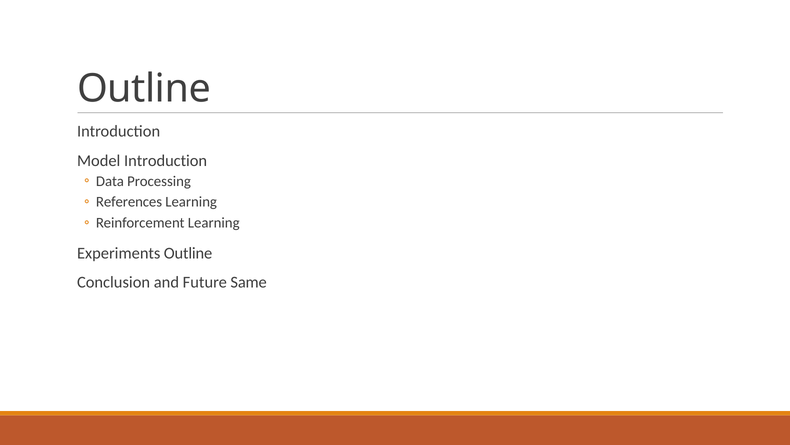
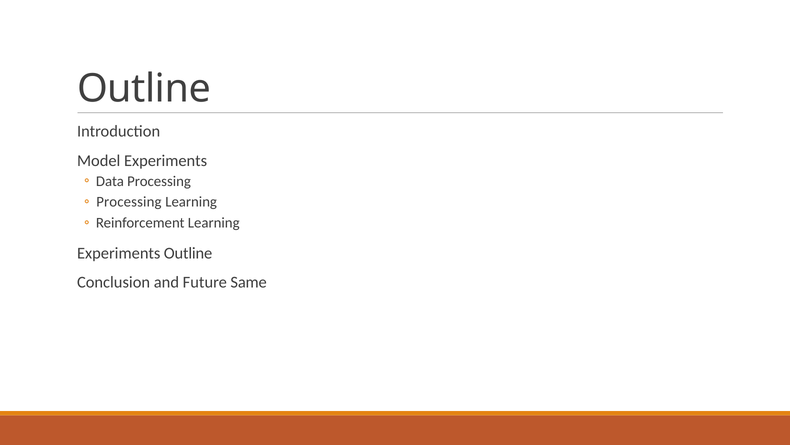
Model Introduction: Introduction -> Experiments
References at (129, 202): References -> Processing
